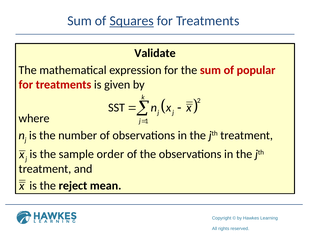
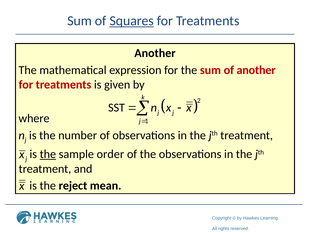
Validate at (155, 53): Validate -> Another
of popular: popular -> another
the at (48, 154) underline: none -> present
